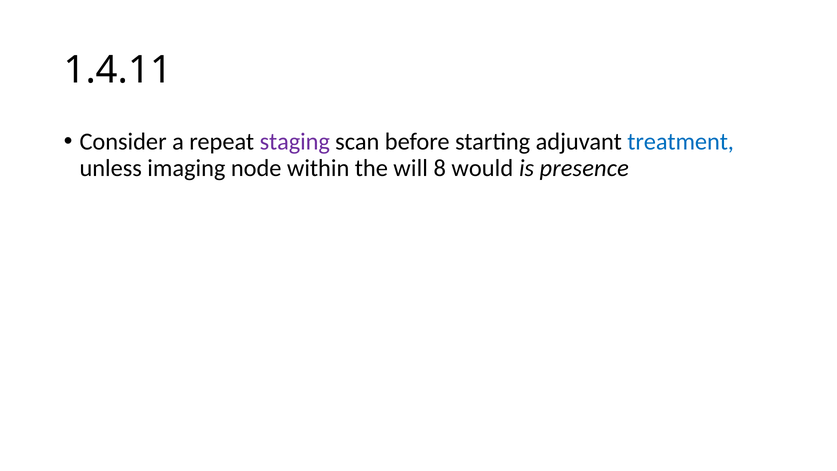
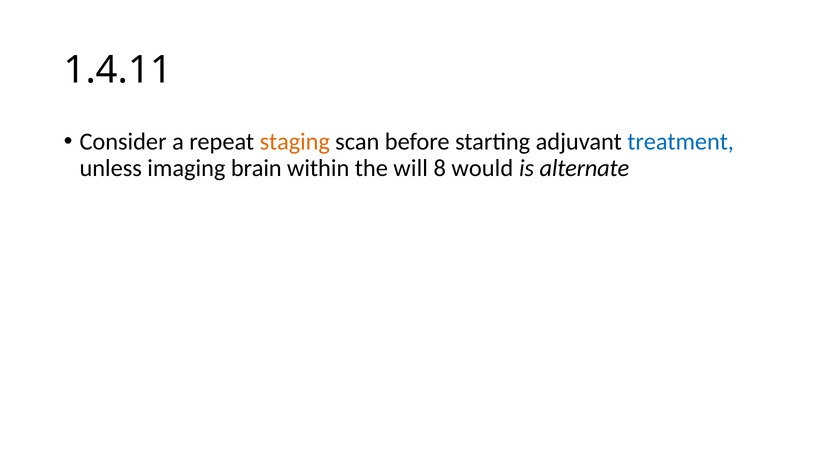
staging colour: purple -> orange
node: node -> brain
presence: presence -> alternate
